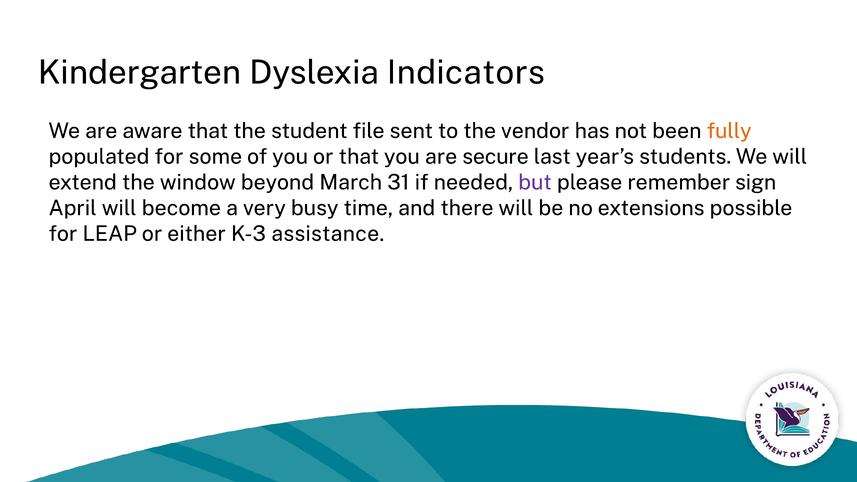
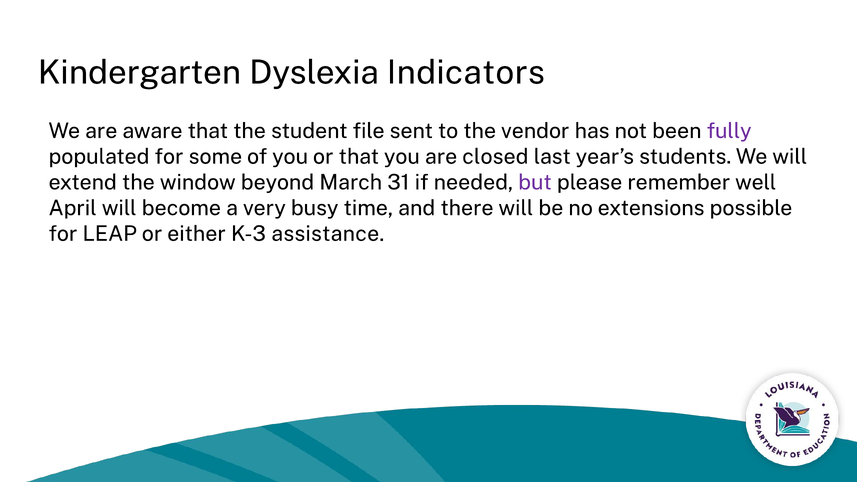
fully colour: orange -> purple
secure: secure -> closed
sign: sign -> well
